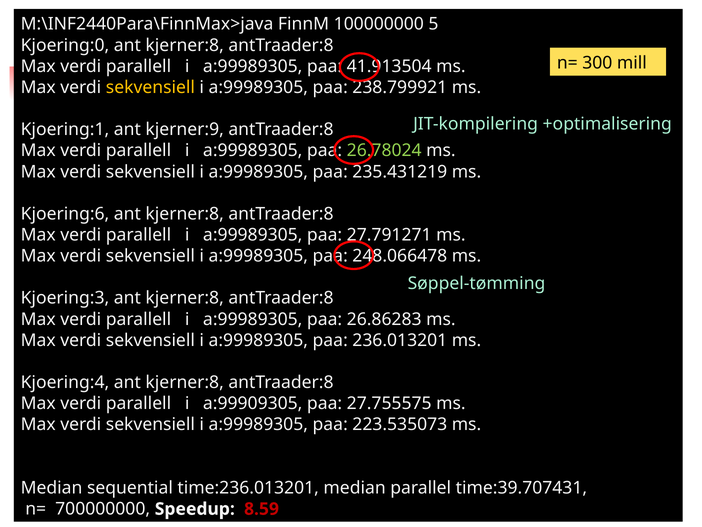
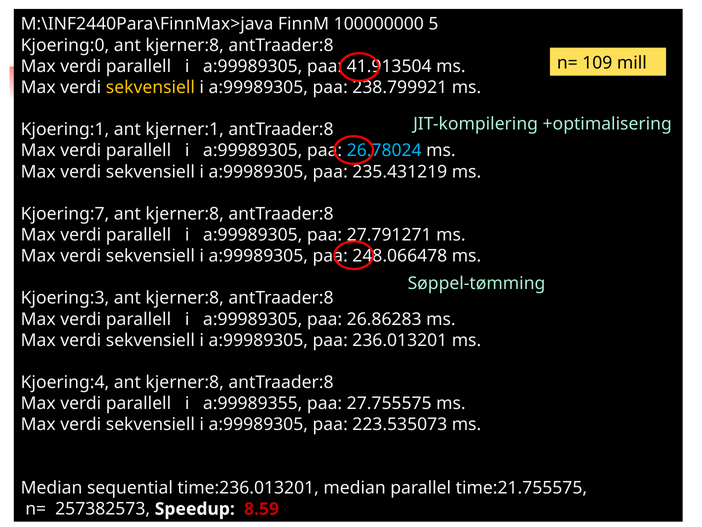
300: 300 -> 109
kjerner:9: kjerner:9 -> kjerner:1
26.78024 colour: light green -> light blue
Kjoering:6: Kjoering:6 -> Kjoering:7
a:99909305: a:99909305 -> a:99989355
time:39.707431: time:39.707431 -> time:21.755575
700000000: 700000000 -> 257382573
